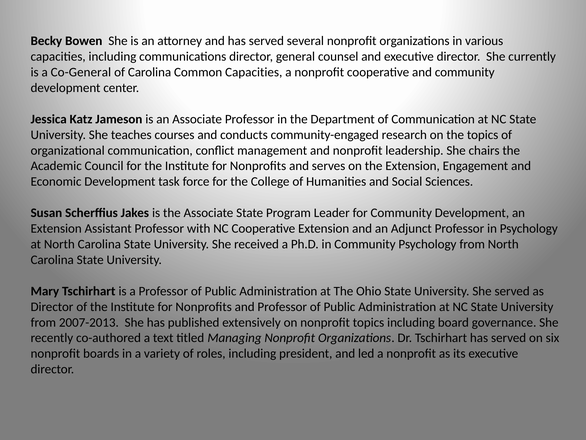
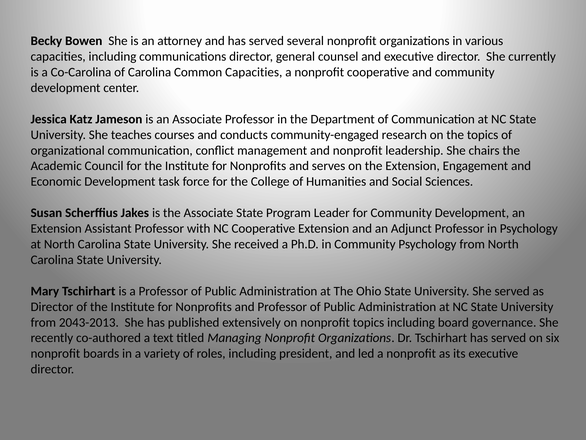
Co-General: Co-General -> Co-Carolina
2007-2013: 2007-2013 -> 2043-2013
